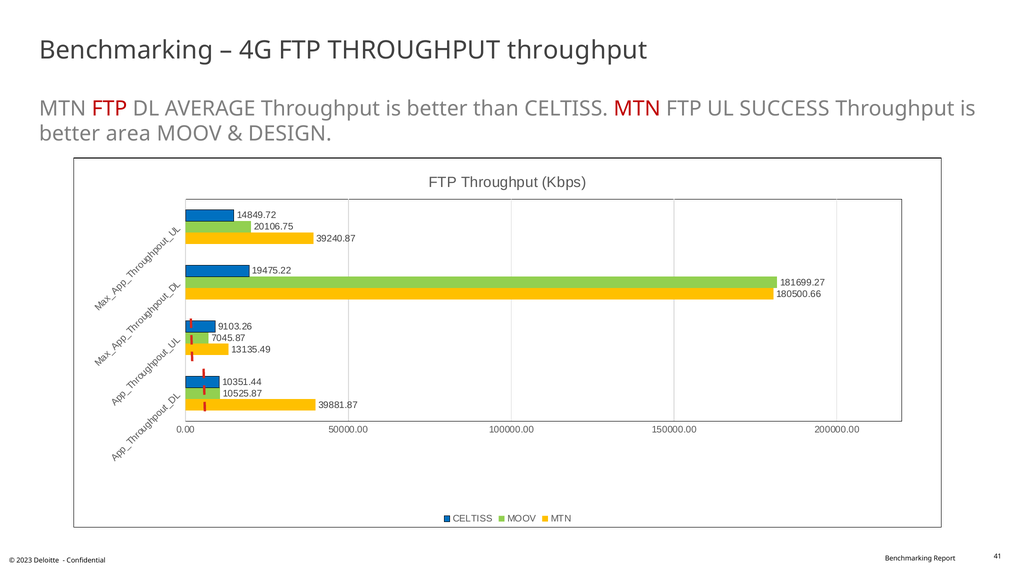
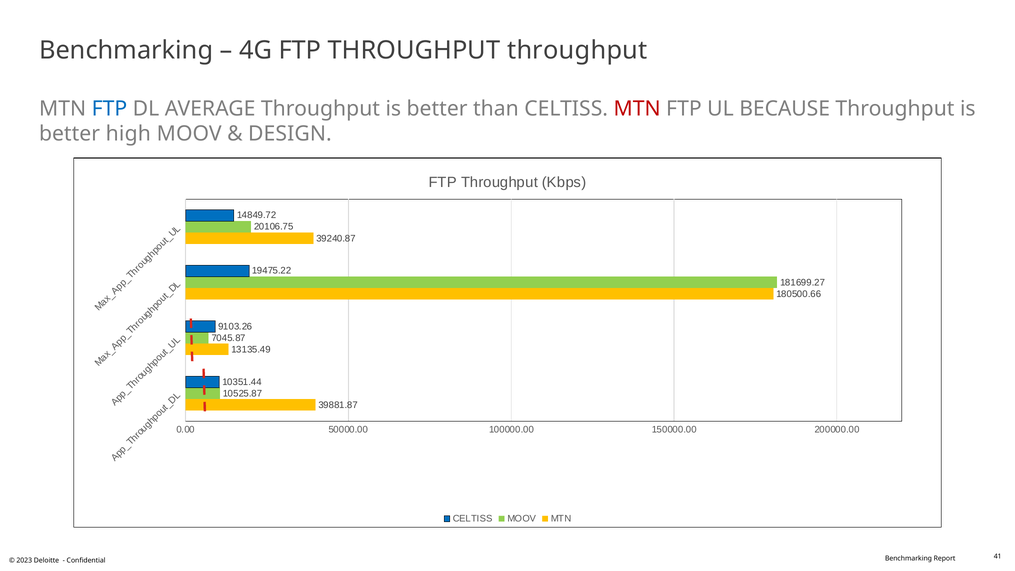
FTP at (109, 109) colour: red -> blue
SUCCESS: SUCCESS -> BECAUSE
area: area -> high
